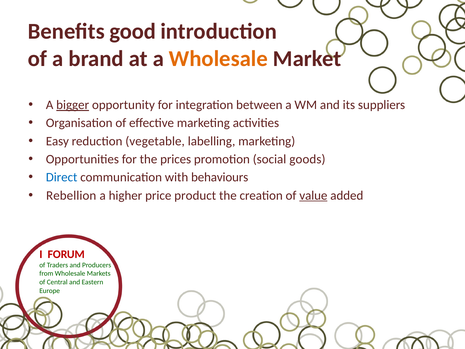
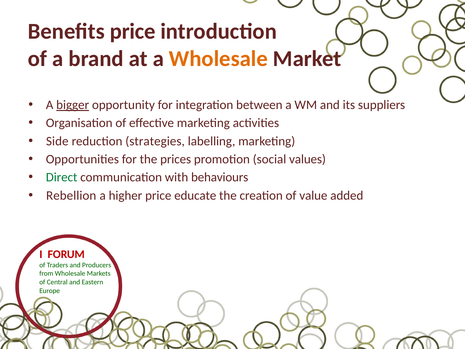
Benefits good: good -> price
Easy: Easy -> Side
vegetable: vegetable -> strategies
goods: goods -> values
Direct colour: blue -> green
product: product -> educate
value underline: present -> none
